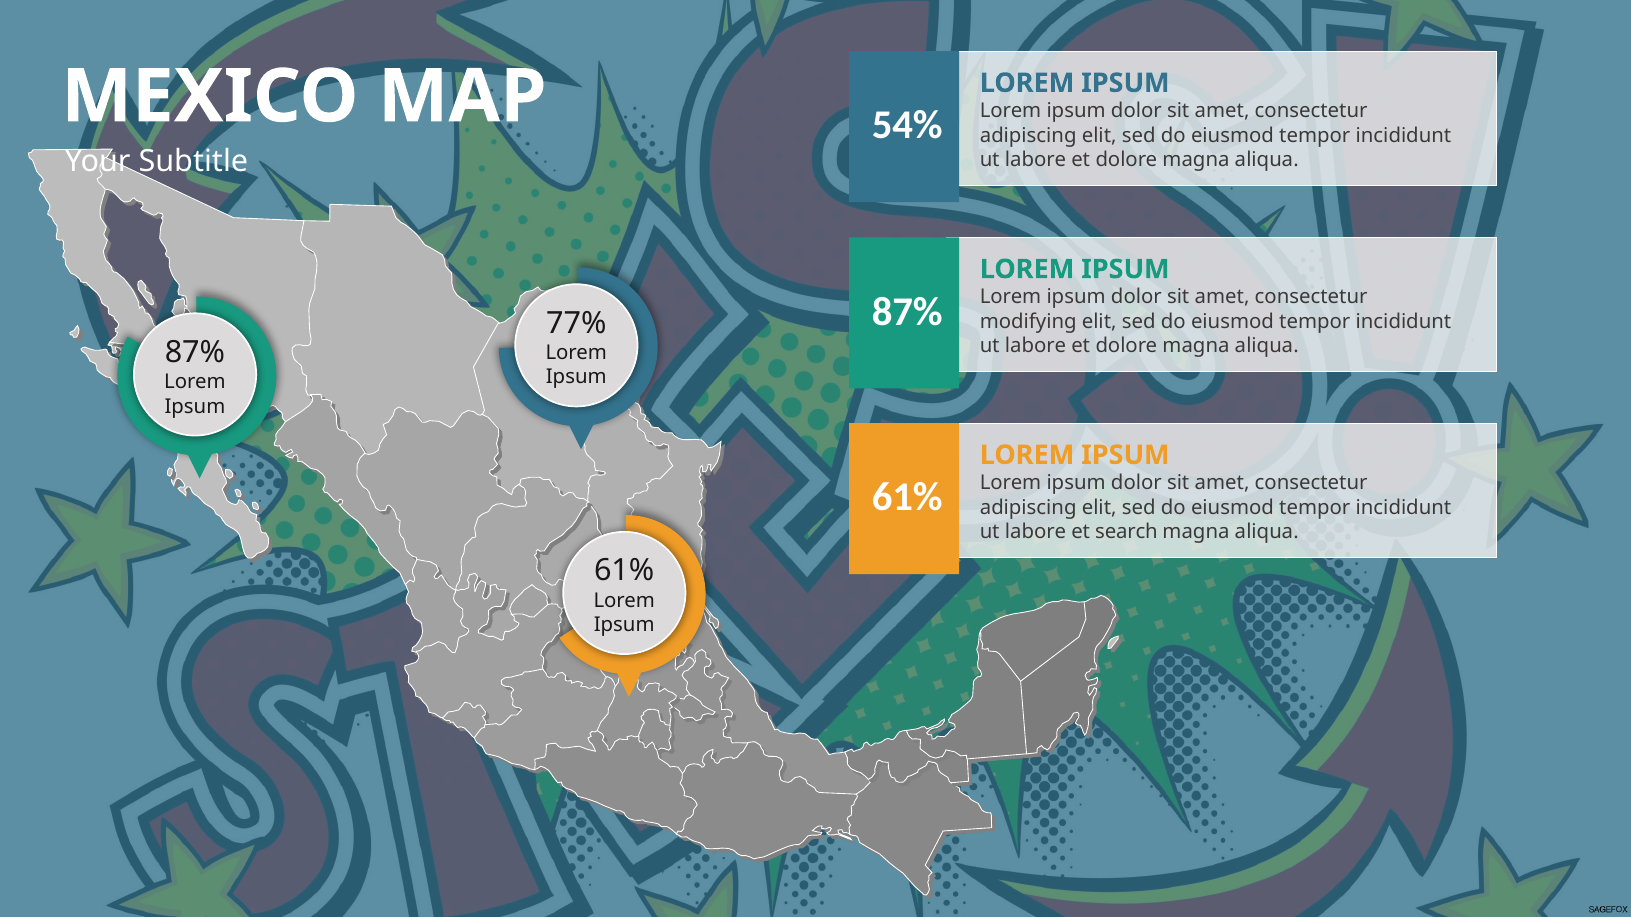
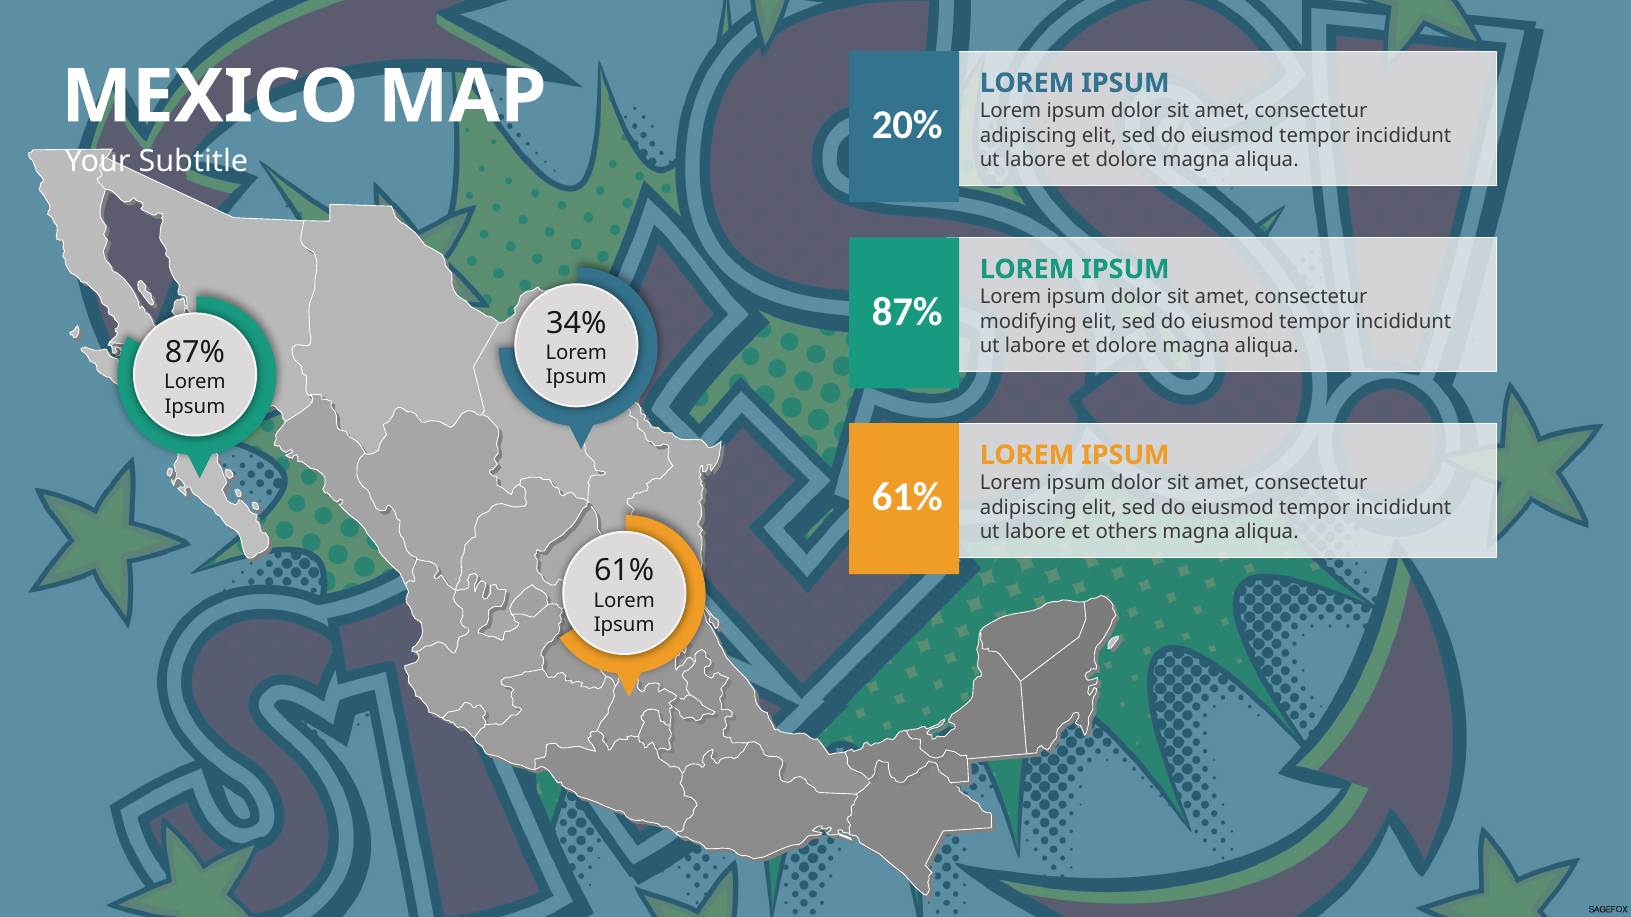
54%: 54% -> 20%
77%: 77% -> 34%
search: search -> others
